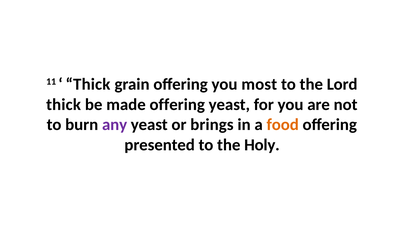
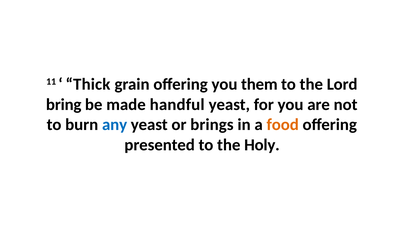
most: most -> them
thick at (64, 105): thick -> bring
made offering: offering -> handful
any colour: purple -> blue
